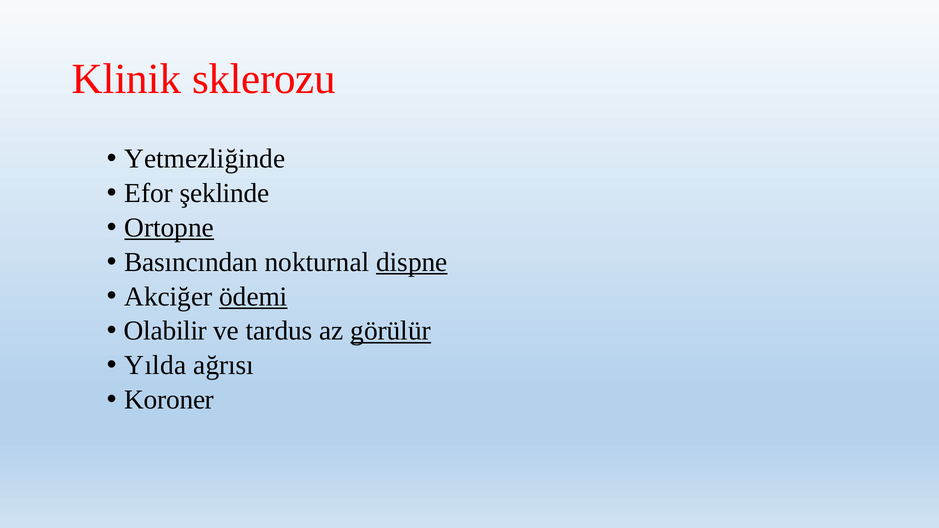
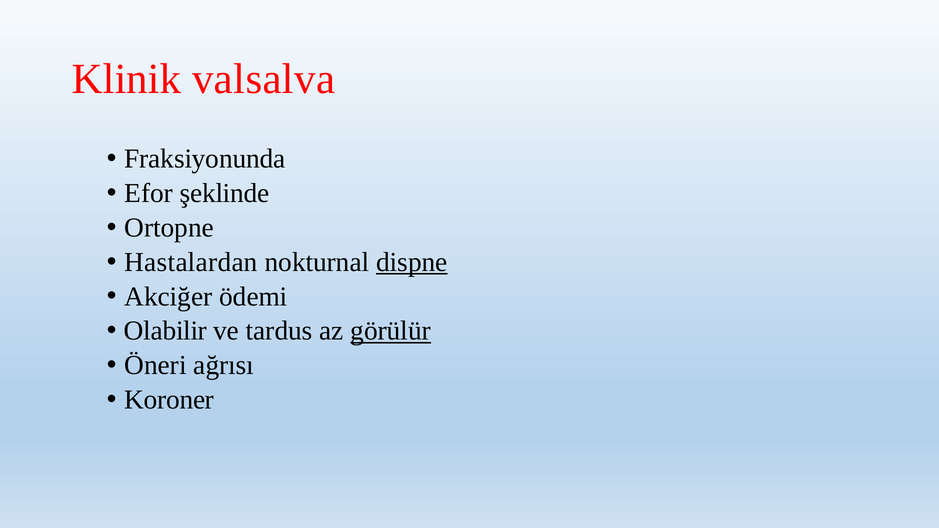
sklerozu: sklerozu -> valsalva
Yetmezliğinde: Yetmezliğinde -> Fraksiyonunda
Ortopne underline: present -> none
Basıncından: Basıncından -> Hastalardan
ödemi underline: present -> none
Yılda: Yılda -> Öneri
